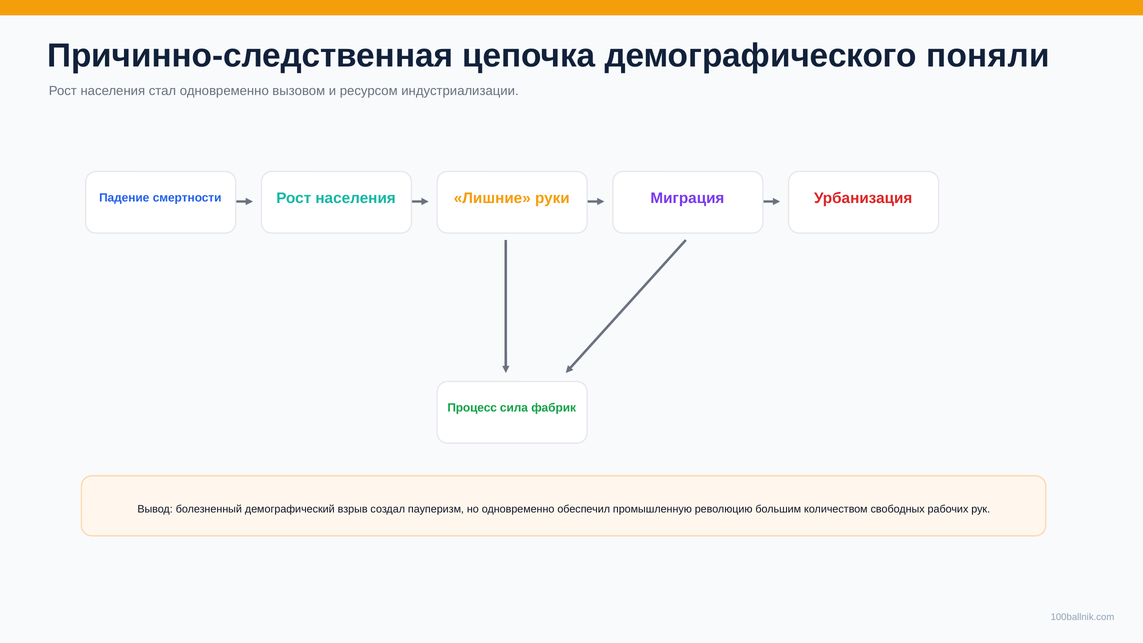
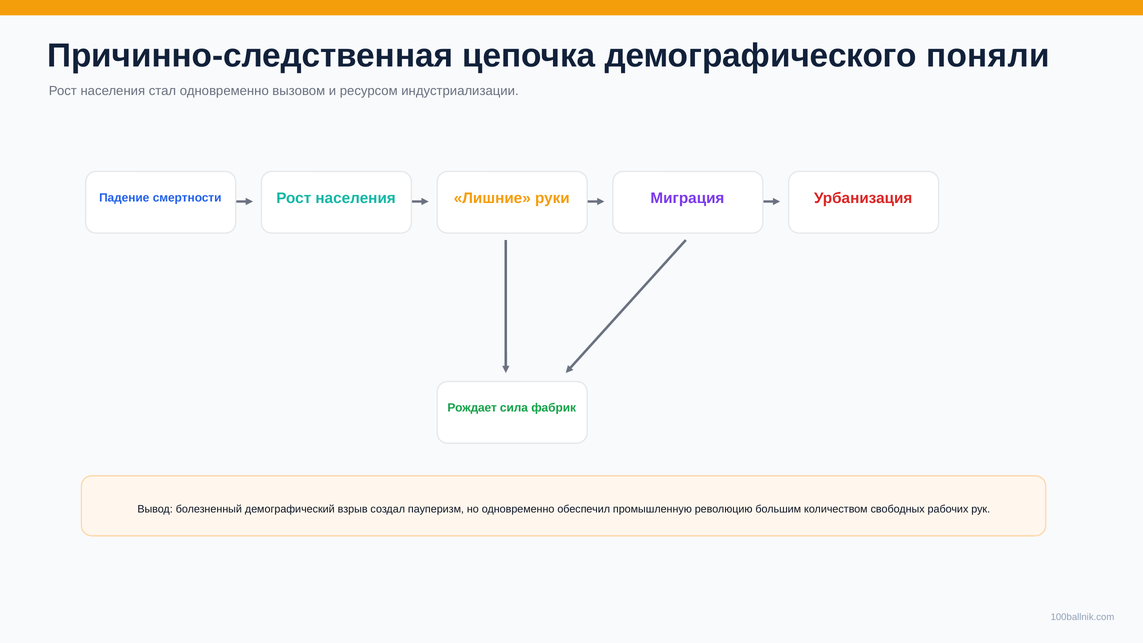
Процесс: Процесс -> Рождает
